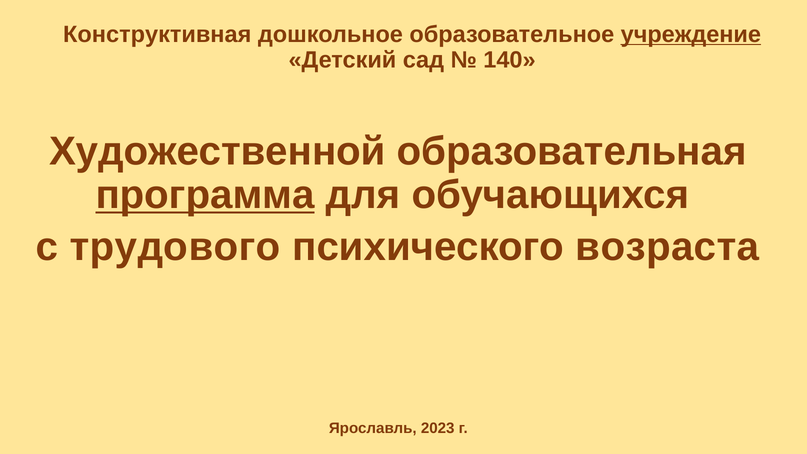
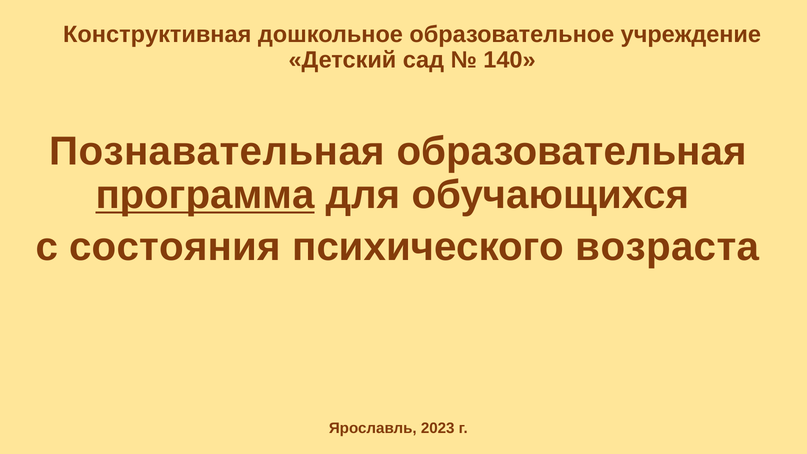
учреждение underline: present -> none
Художественной: Художественной -> Познавательная
трудового: трудового -> состояния
